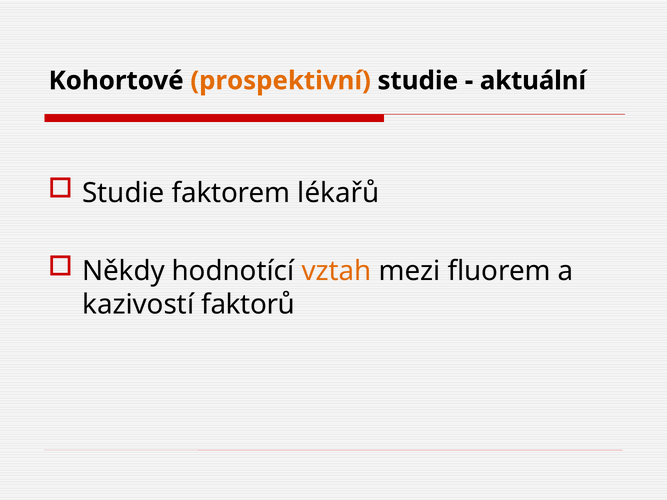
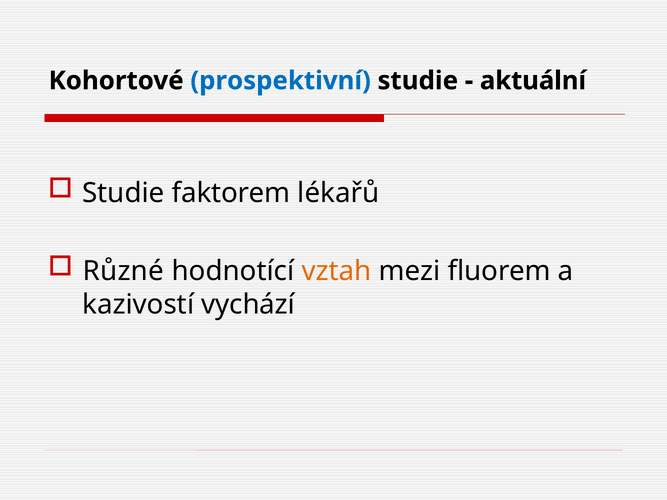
prospektivní colour: orange -> blue
Někdy: Někdy -> Různé
faktorů: faktorů -> vychází
